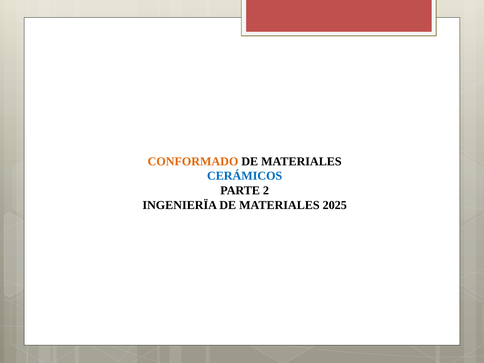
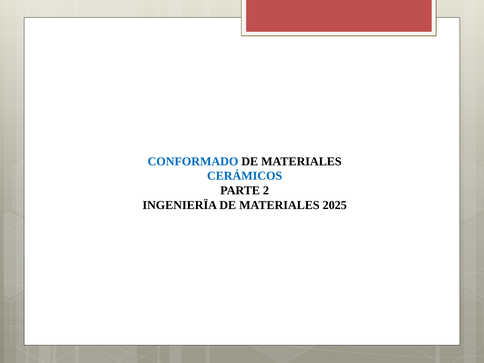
CONFORMADO colour: orange -> blue
